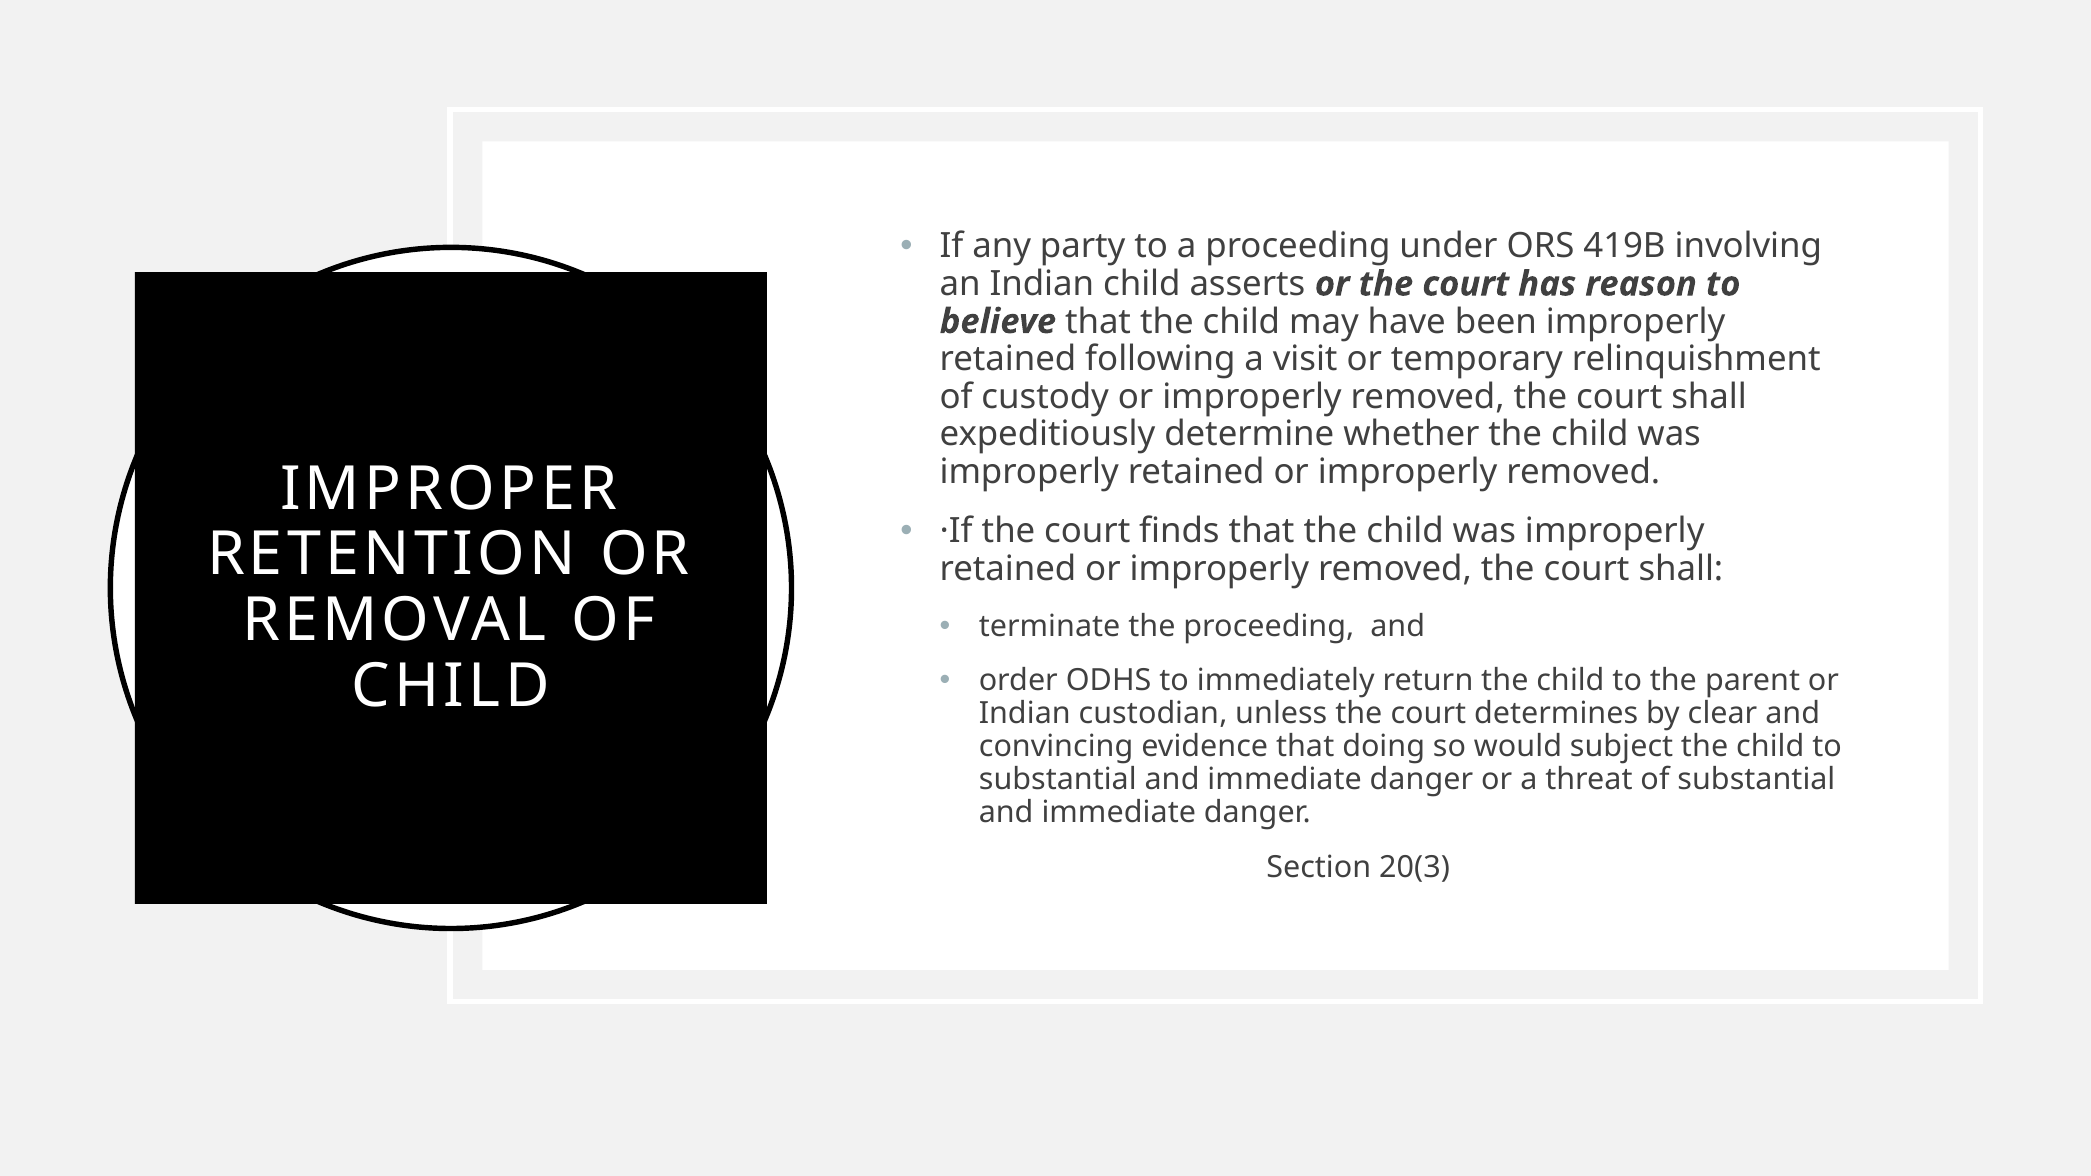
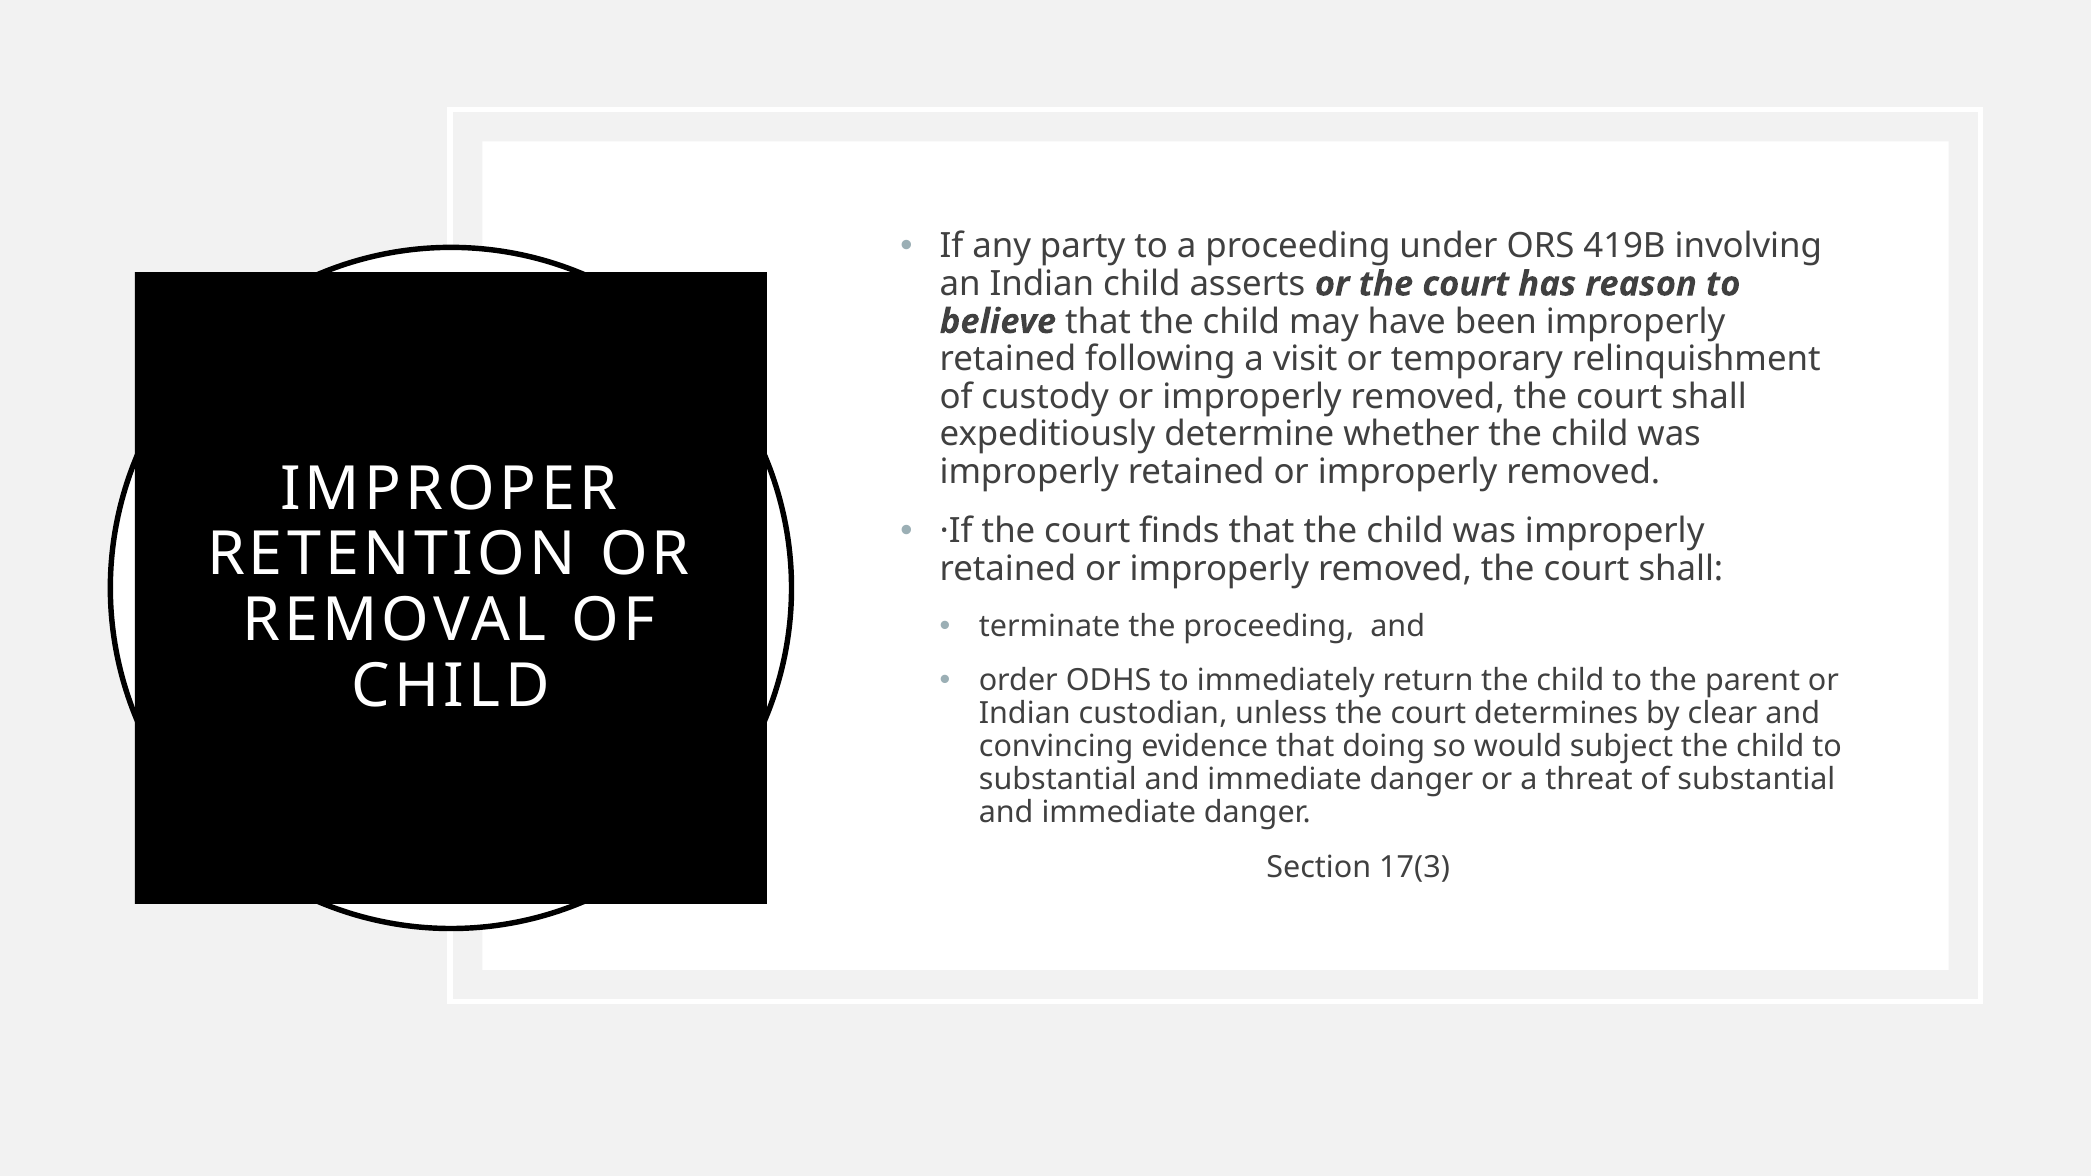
20(3: 20(3 -> 17(3
